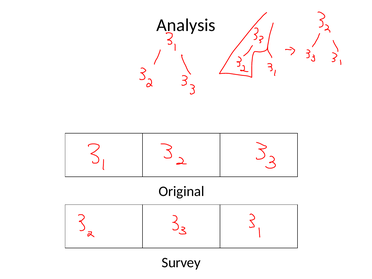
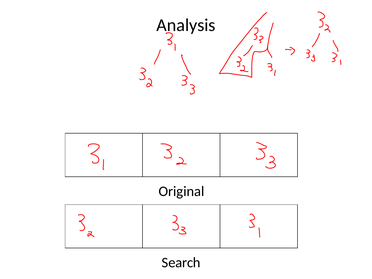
Survey: Survey -> Search
